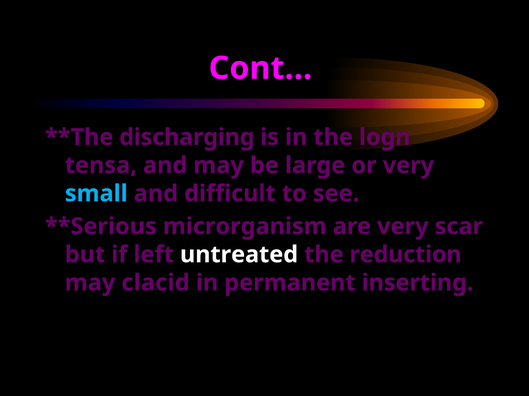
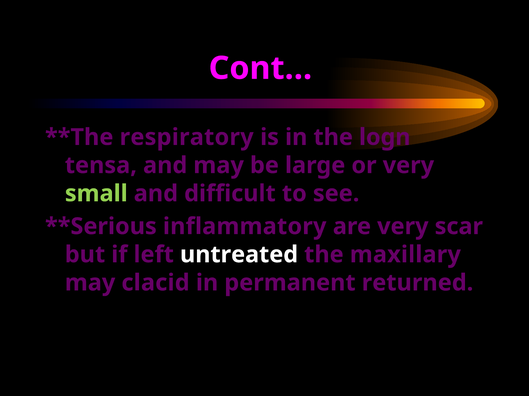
discharging: discharging -> respiratory
small colour: light blue -> light green
microrganism: microrganism -> inflammatory
reduction: reduction -> maxillary
inserting: inserting -> returned
